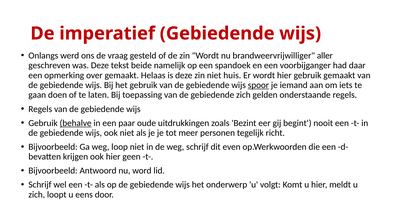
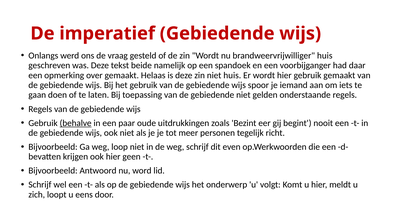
brandweervrijwilliger aller: aller -> huis
spoor underline: present -> none
gebiedende zich: zich -> niet
